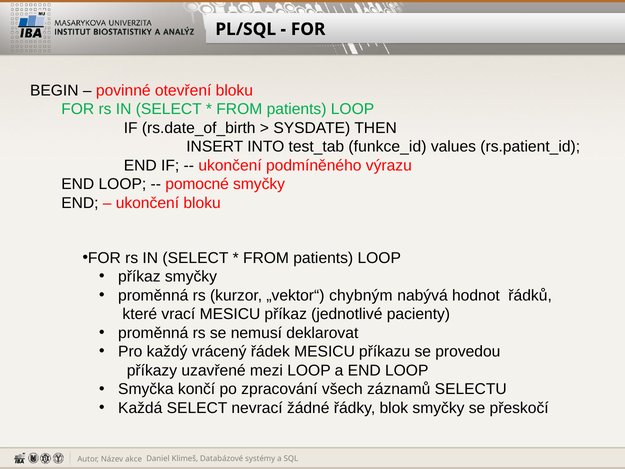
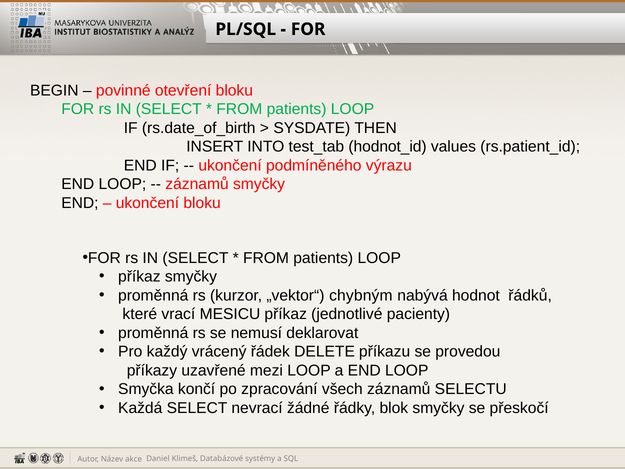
funkce_id: funkce_id -> hodnot_id
pomocné at (197, 184): pomocné -> záznamů
řádek MESICU: MESICU -> DELETE
